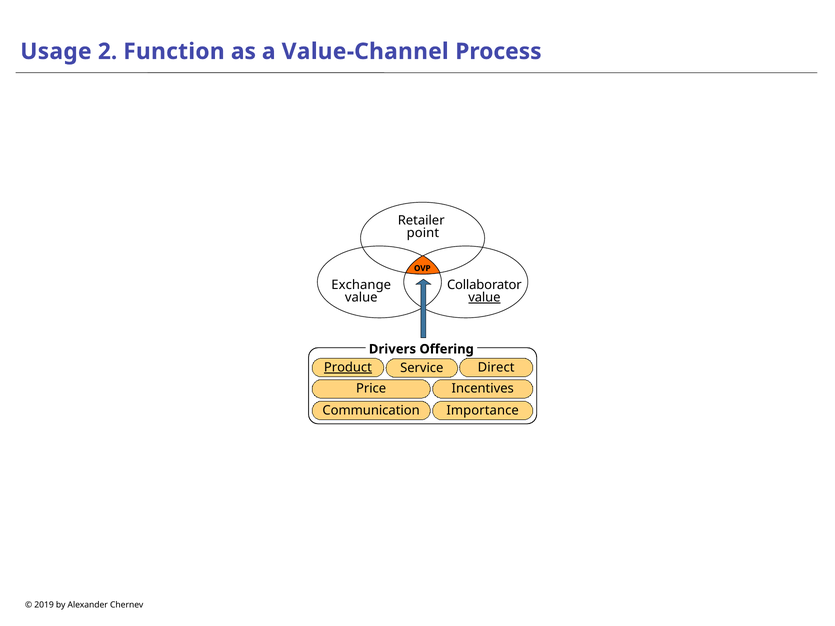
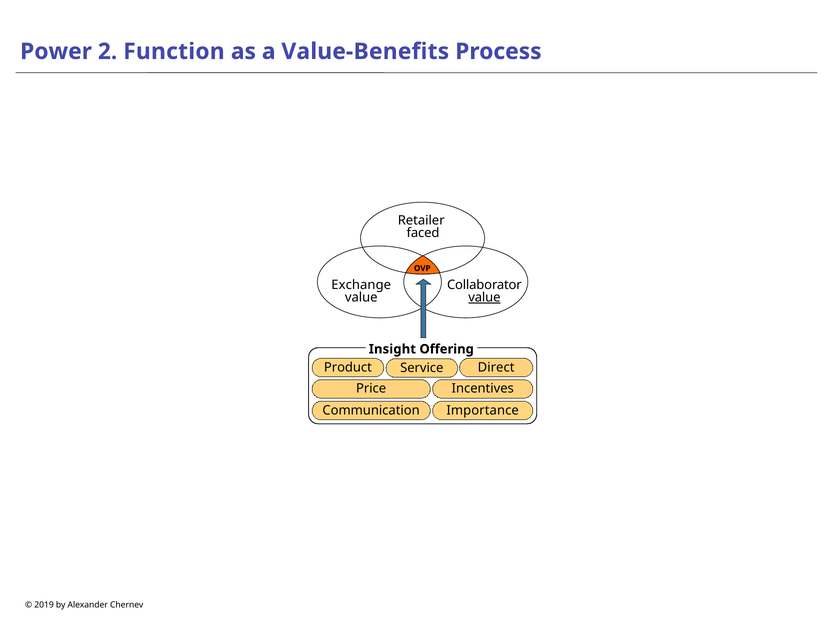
Usage: Usage -> Power
Value-Channel: Value-Channel -> Value-Benefits
point: point -> faced
Drivers: Drivers -> Insight
Product underline: present -> none
